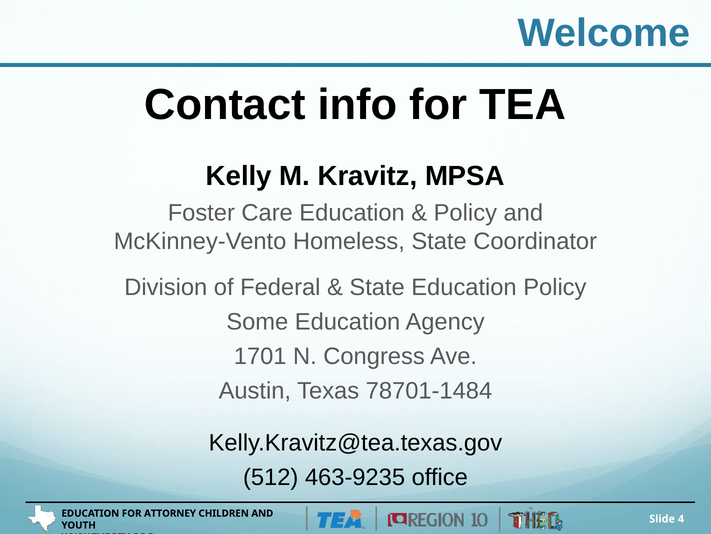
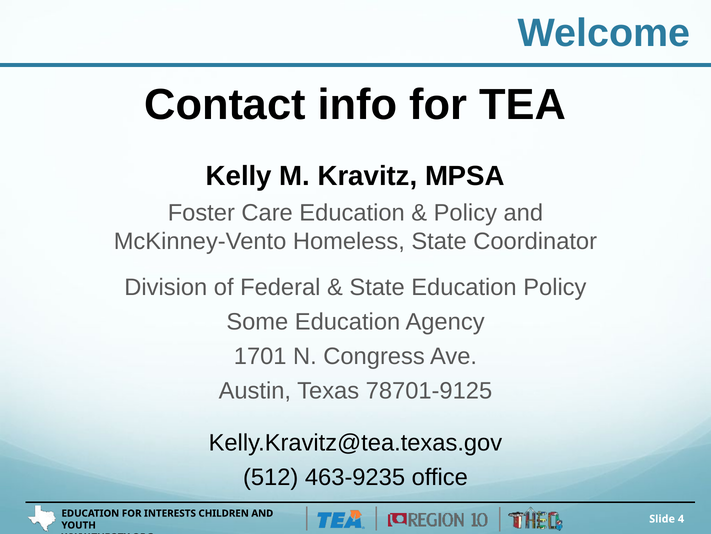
78701-1484: 78701-1484 -> 78701-9125
ATTORNEY: ATTORNEY -> INTERESTS
